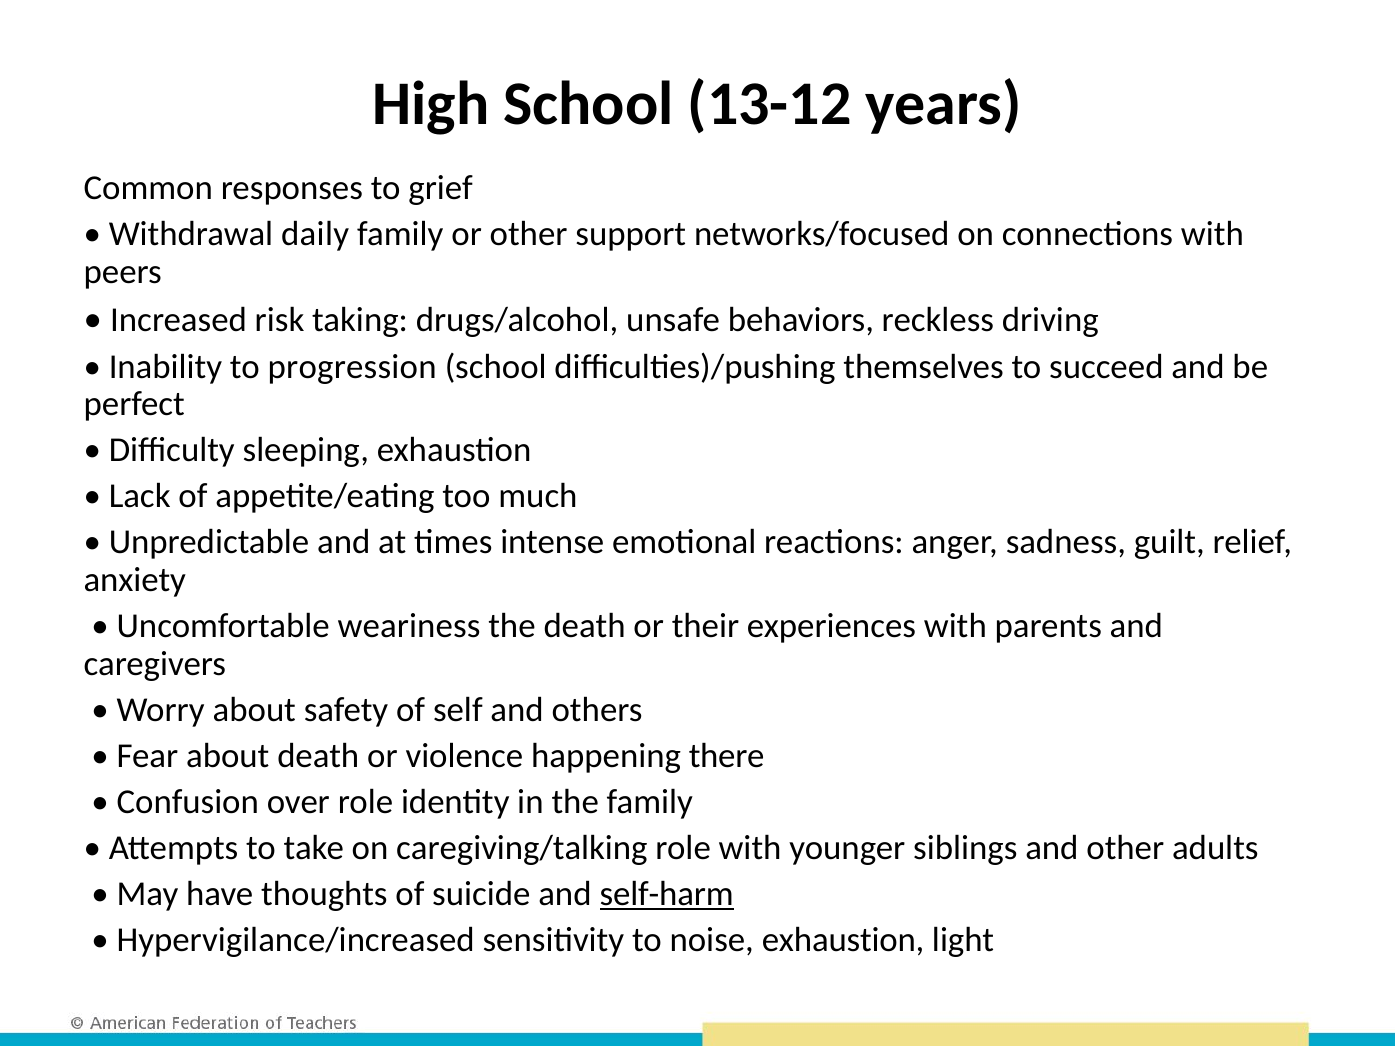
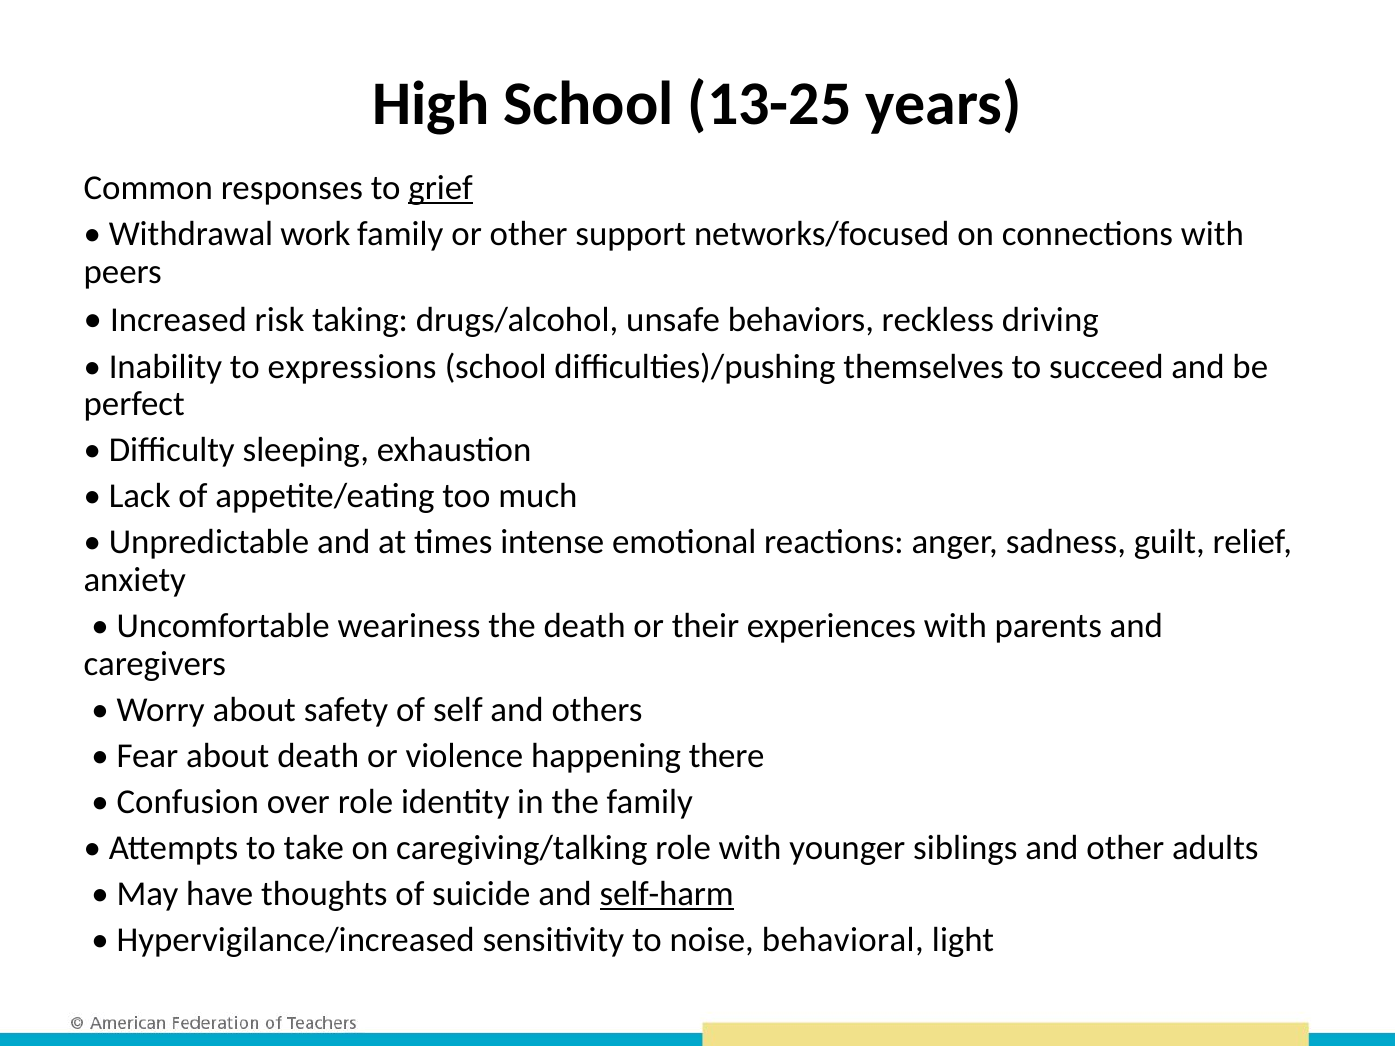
13-12: 13-12 -> 13-25
grief underline: none -> present
daily: daily -> work
progression: progression -> expressions
noise exhaustion: exhaustion -> behavioral
